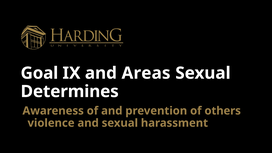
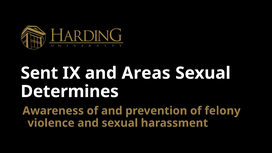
Goal: Goal -> Sent
others: others -> felony
